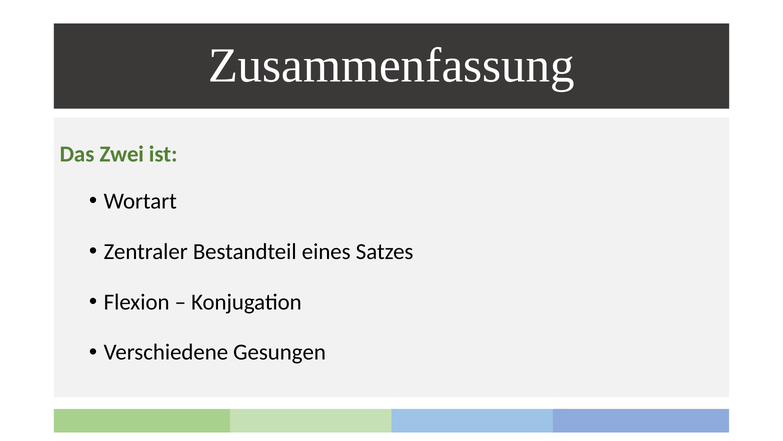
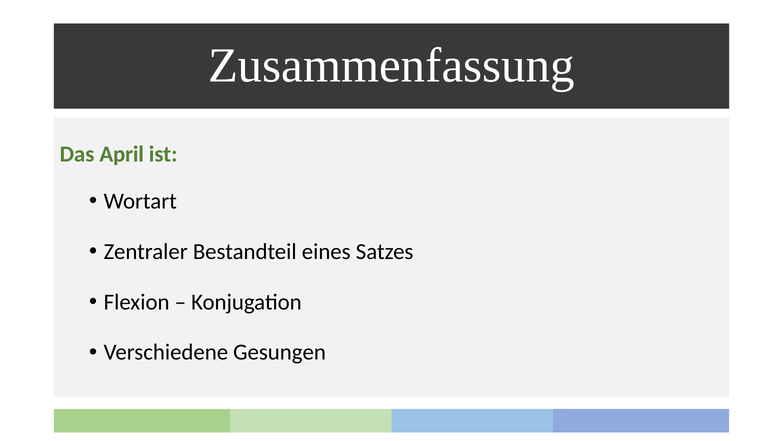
Zwei: Zwei -> April
